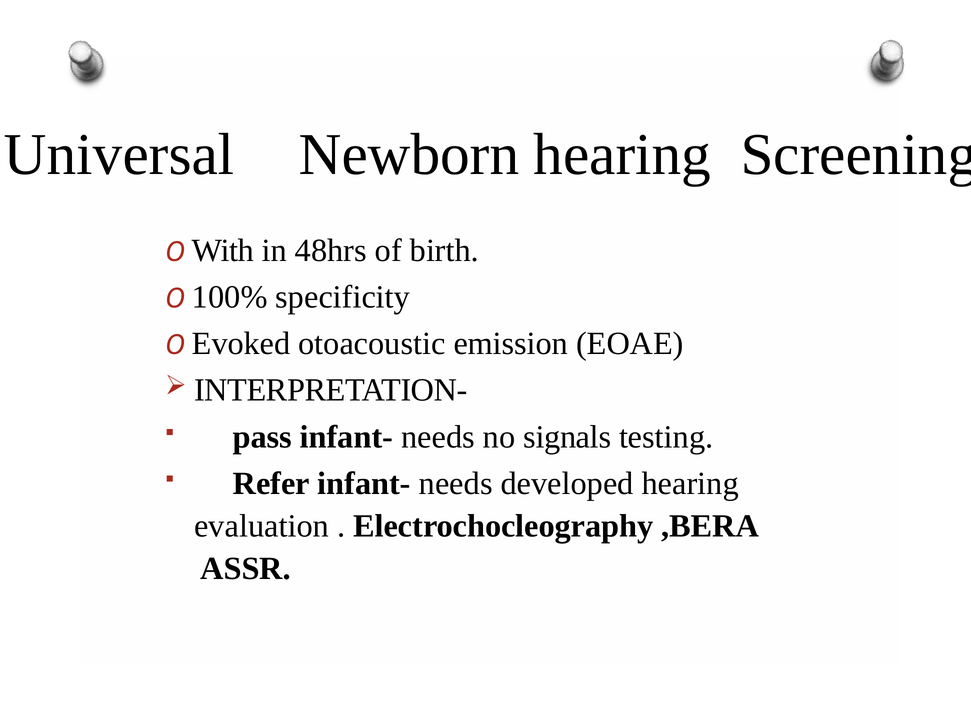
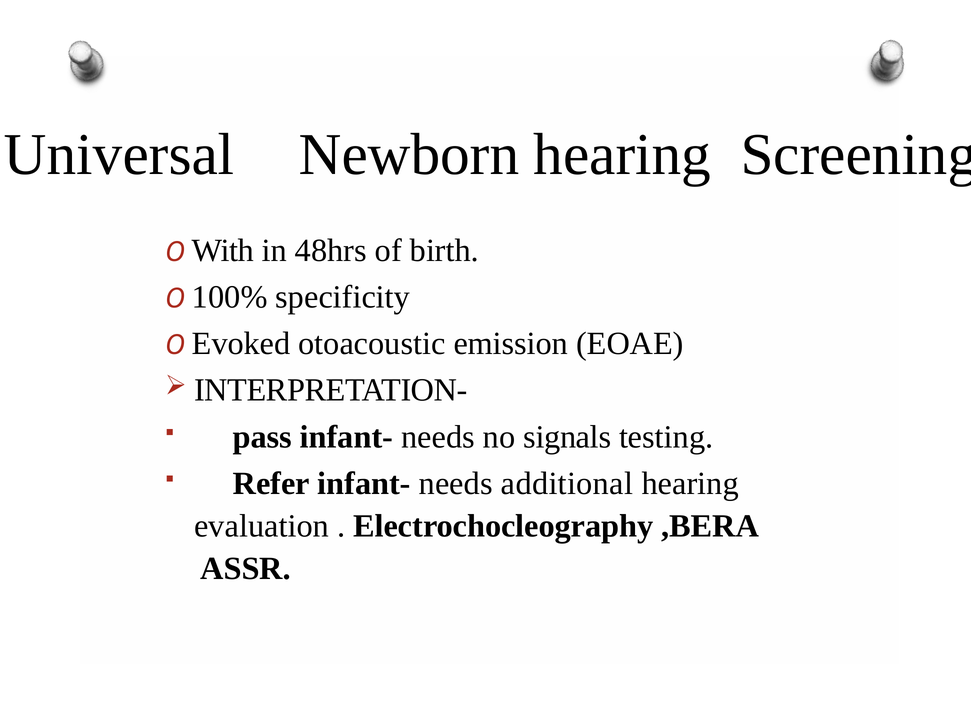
developed: developed -> additional
